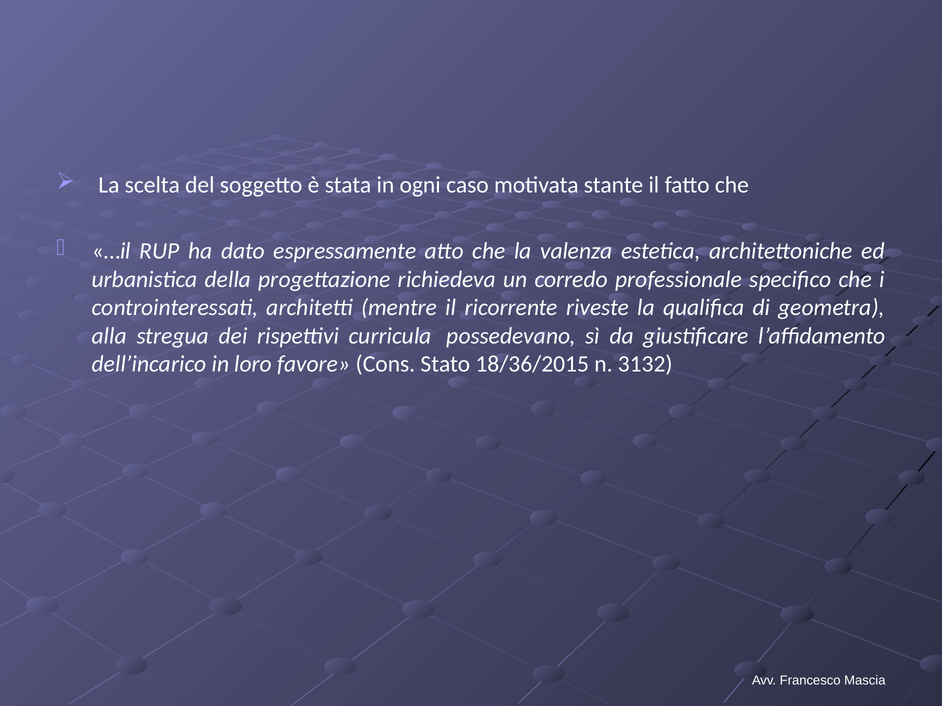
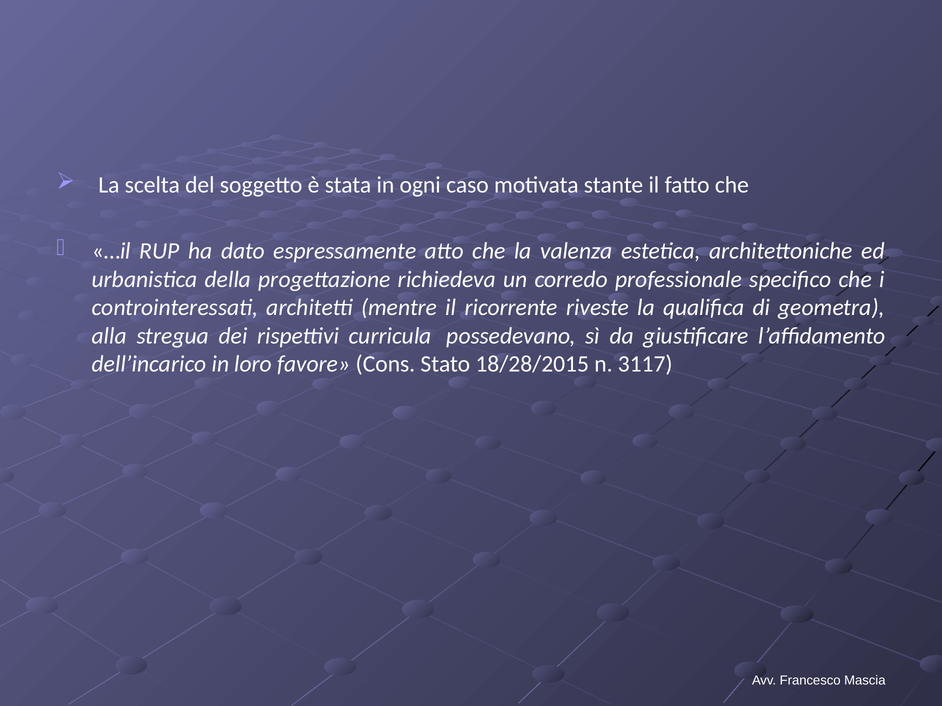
18/36/2015: 18/36/2015 -> 18/28/2015
3132: 3132 -> 3117
